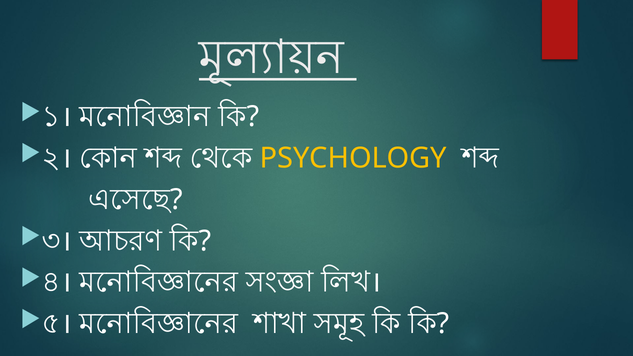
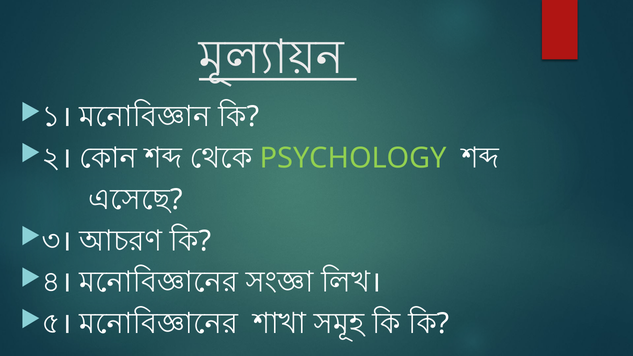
PSYCHOLOGY colour: yellow -> light green
